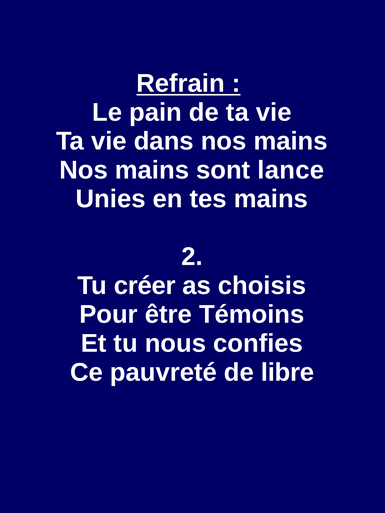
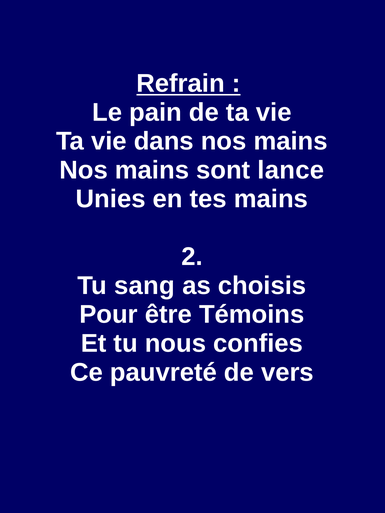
créer: créer -> sang
libre: libre -> vers
